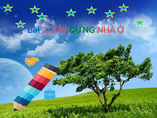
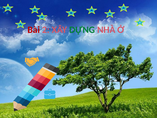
Bài colour: blue -> red
